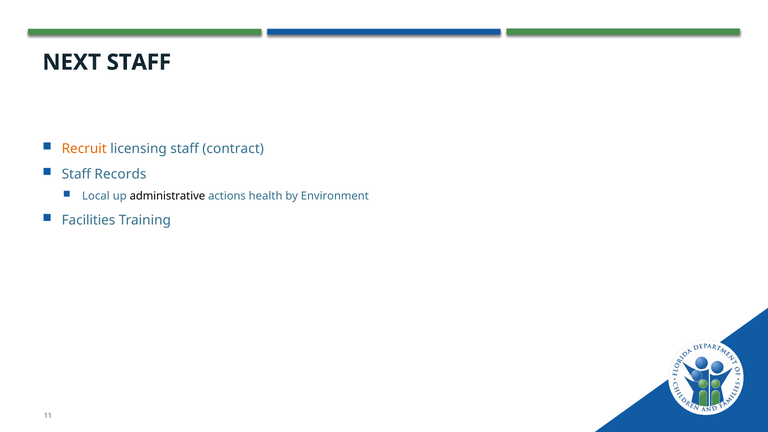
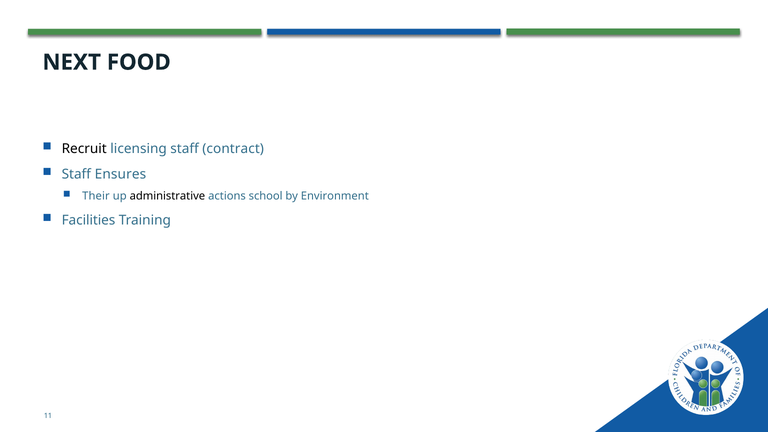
NEXT STAFF: STAFF -> FOOD
Recruit colour: orange -> black
Records: Records -> Ensures
Local: Local -> Their
health: health -> school
